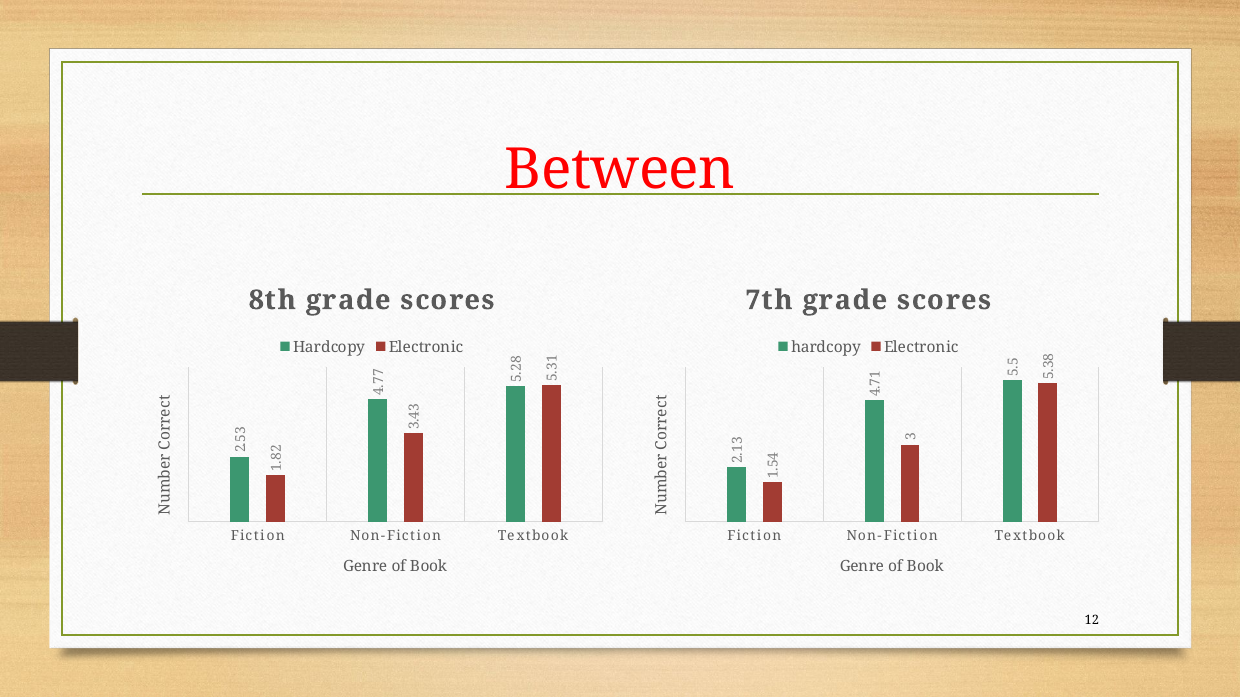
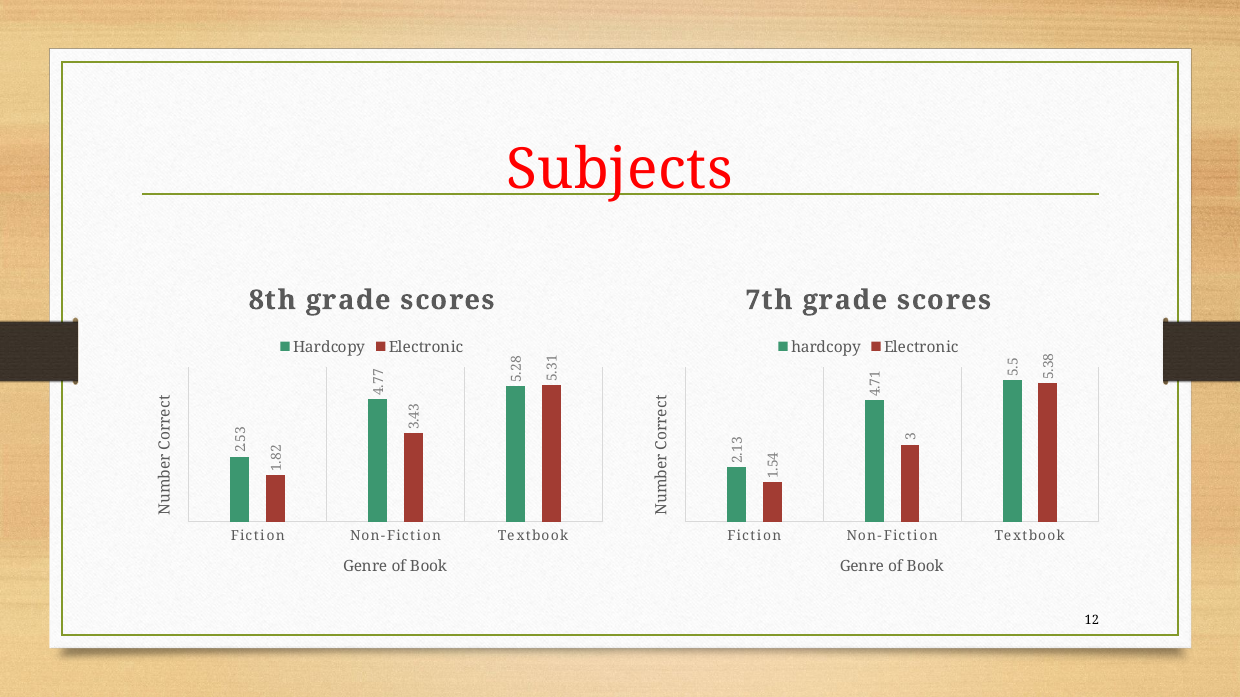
Between: Between -> Subjects
